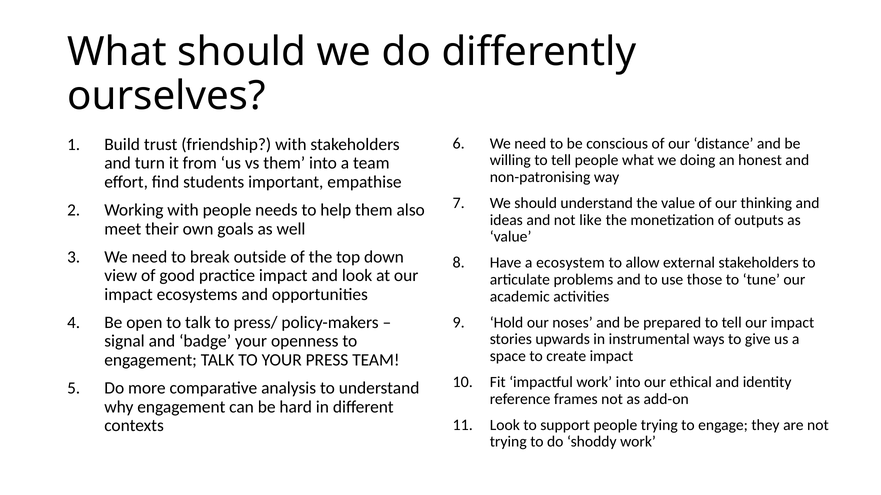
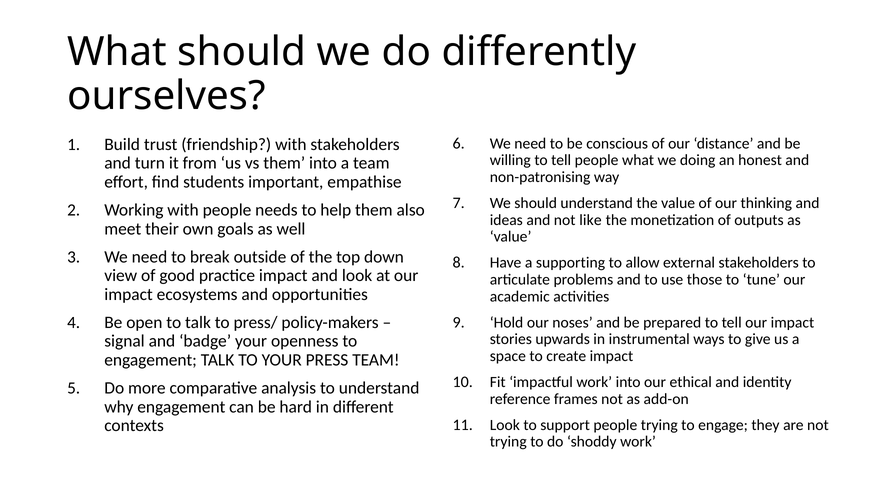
ecosystem: ecosystem -> supporting
